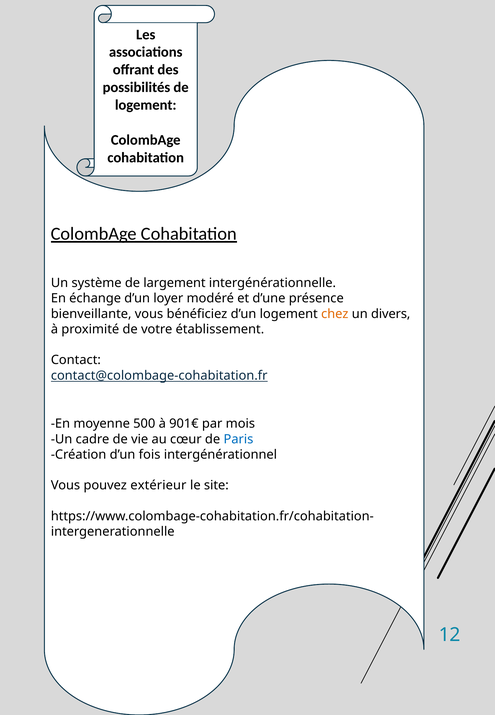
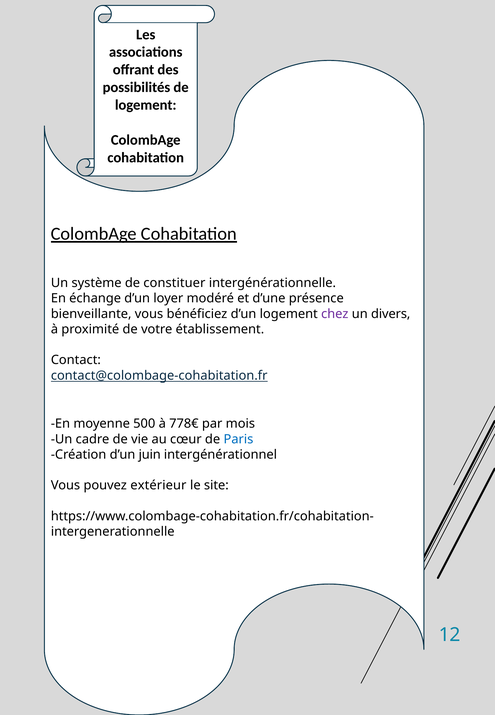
largement: largement -> constituer
chez colour: orange -> purple
901€: 901€ -> 778€
fois: fois -> juin
